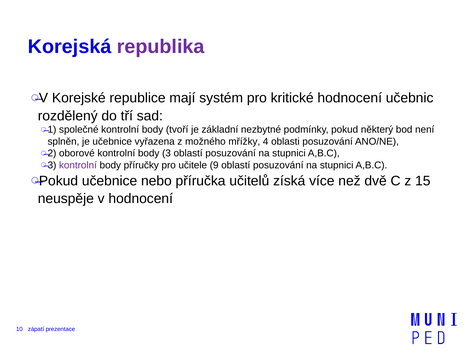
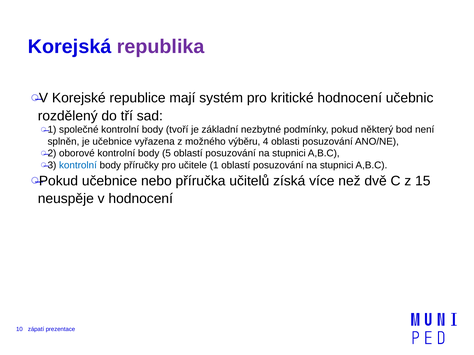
mřížky: mřížky -> výběru
3: 3 -> 5
kontrolní at (78, 165) colour: purple -> blue
9: 9 -> 1
